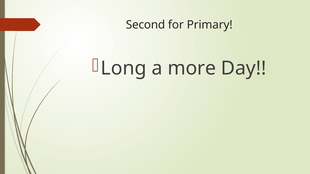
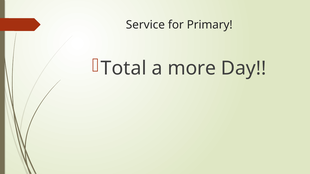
Second: Second -> Service
Long: Long -> Total
